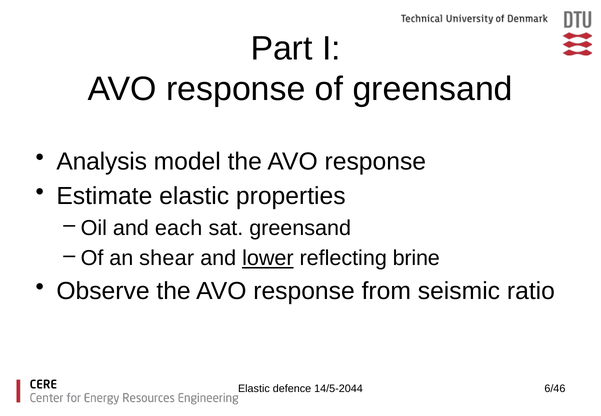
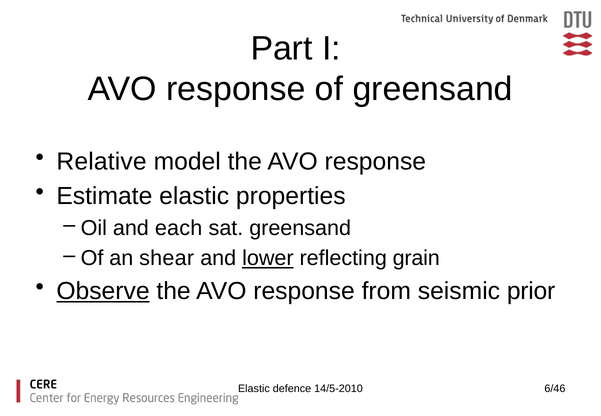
Analysis: Analysis -> Relative
brine: brine -> grain
Observe underline: none -> present
ratio: ratio -> prior
14/5-2044: 14/5-2044 -> 14/5-2010
